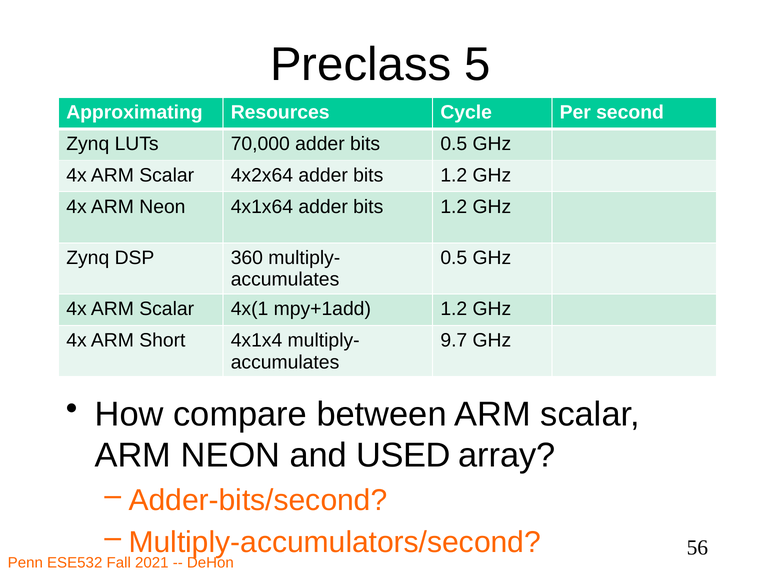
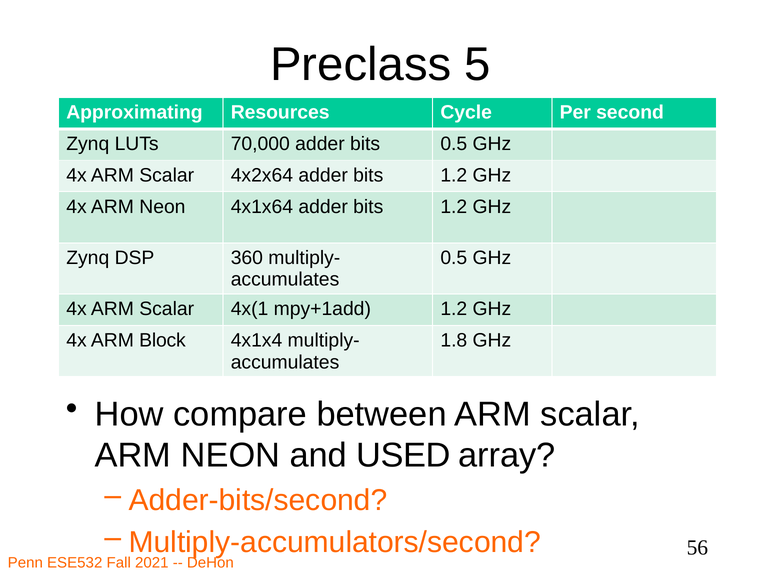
Short: Short -> Block
9.7: 9.7 -> 1.8
